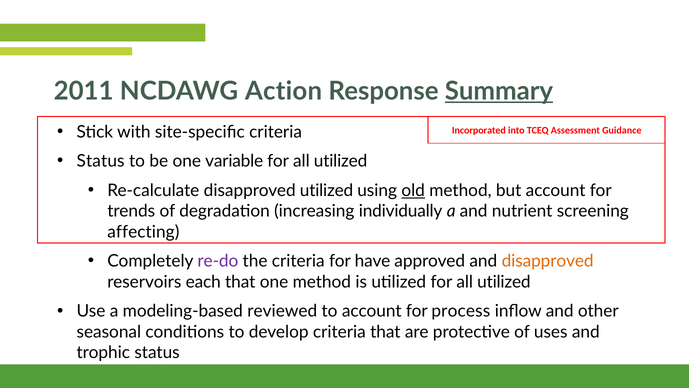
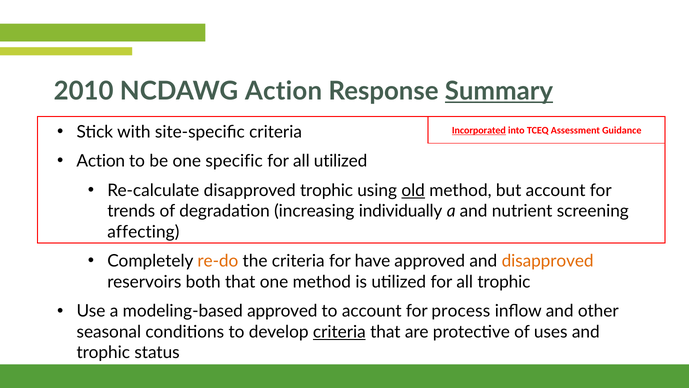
2011: 2011 -> 2010
Incorporated underline: none -> present
Status at (101, 161): Status -> Action
variable: variable -> specific
disapproved utilized: utilized -> trophic
re-do colour: purple -> orange
each: each -> both
utilized for all utilized: utilized -> trophic
modeling-based reviewed: reviewed -> approved
criteria at (339, 332) underline: none -> present
